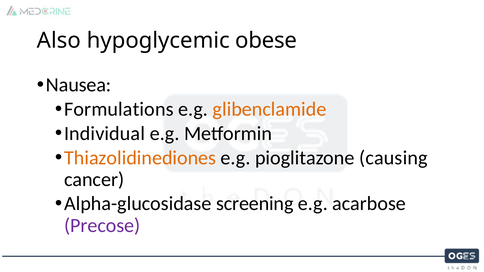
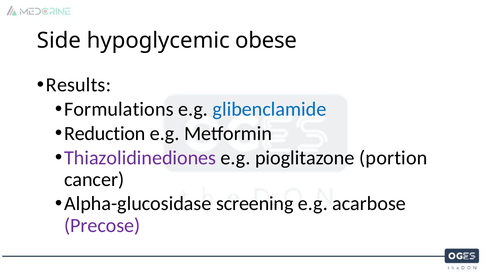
Also: Also -> Side
Nausea: Nausea -> Results
glibenclamide colour: orange -> blue
Individual: Individual -> Reduction
Thiazolidinediones colour: orange -> purple
causing: causing -> portion
